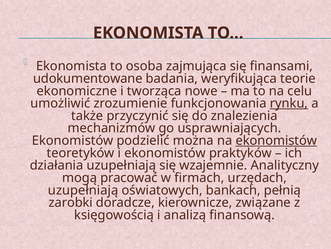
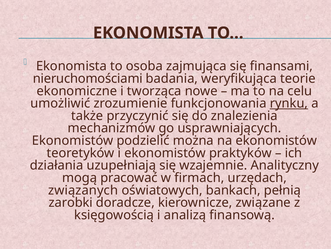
udokumentowane: udokumentowane -> nieruchomościami
ekonomistów at (276, 140) underline: present -> none
uzupełniają at (83, 190): uzupełniają -> związanych
